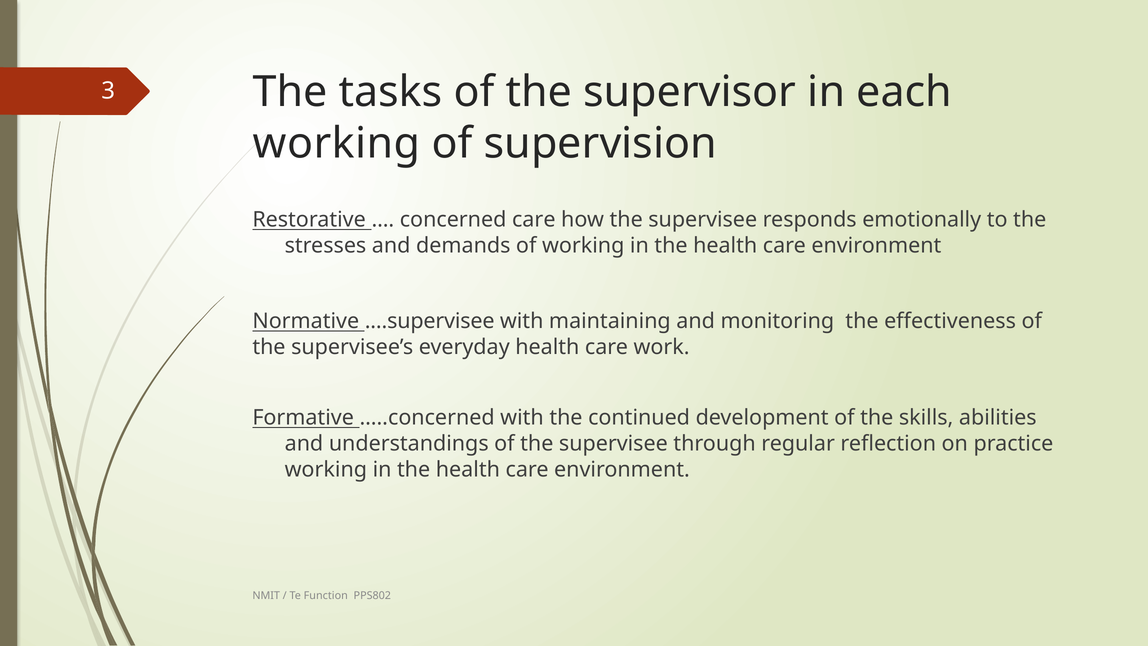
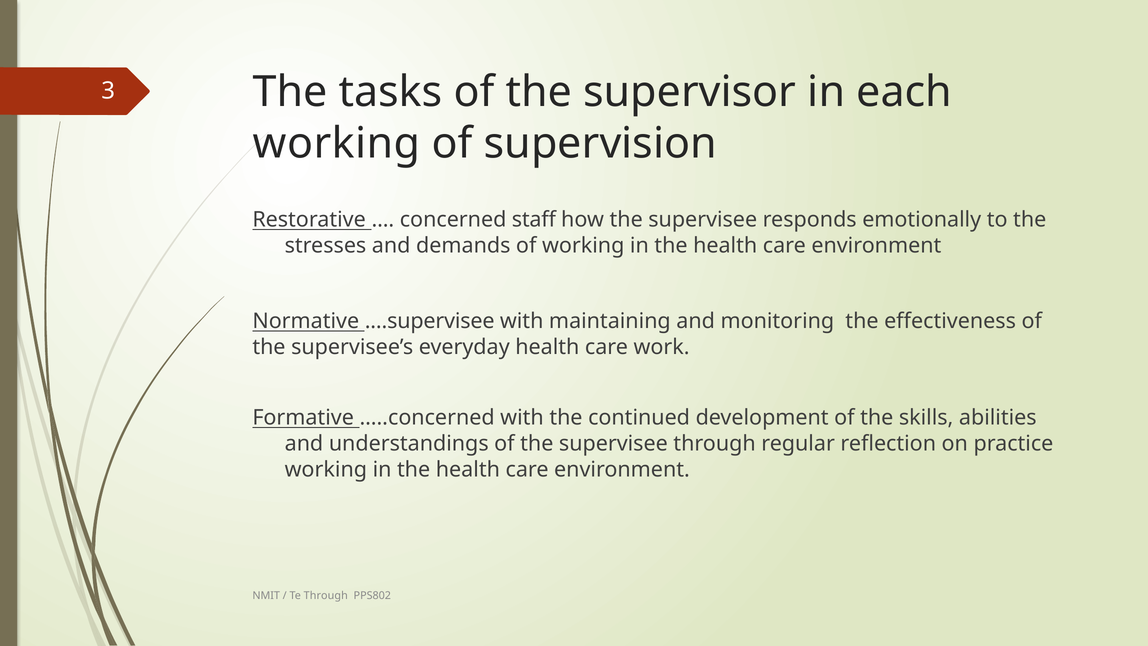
concerned care: care -> staff
Te Function: Function -> Through
